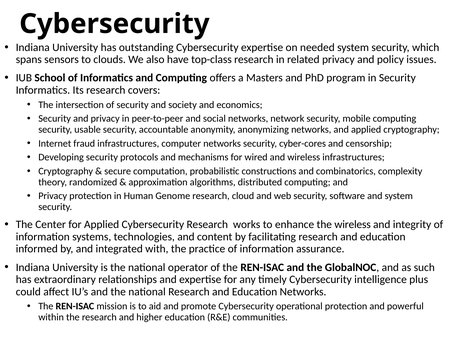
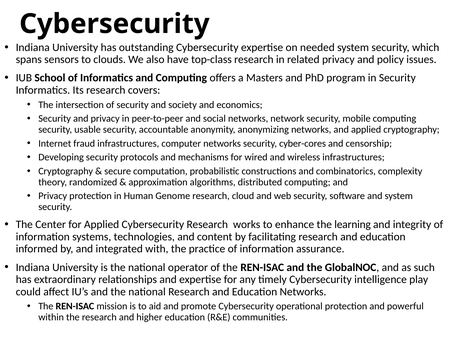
the wireless: wireless -> learning
plus: plus -> play
